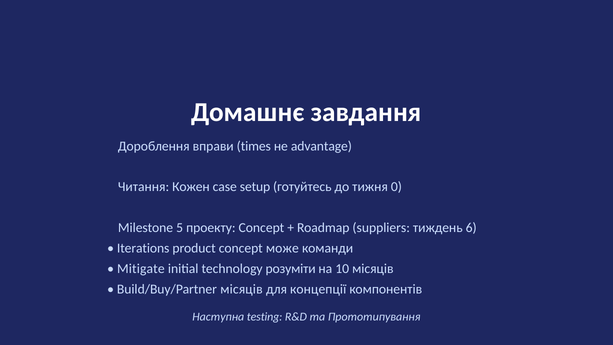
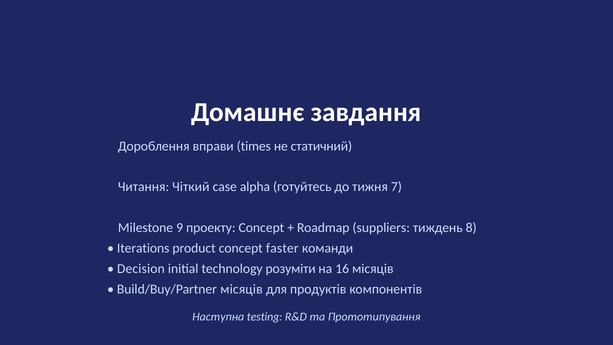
advantage: advantage -> статичний
Кожен: Кожен -> Чіткий
setup: setup -> alpha
0: 0 -> 7
5: 5 -> 9
6: 6 -> 8
може: може -> faster
Mitigate: Mitigate -> Decision
10: 10 -> 16
концепції: концепції -> продуктів
